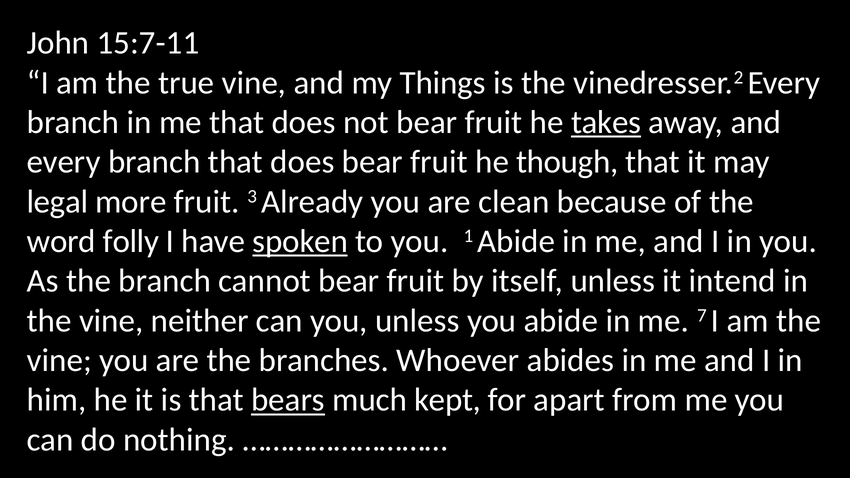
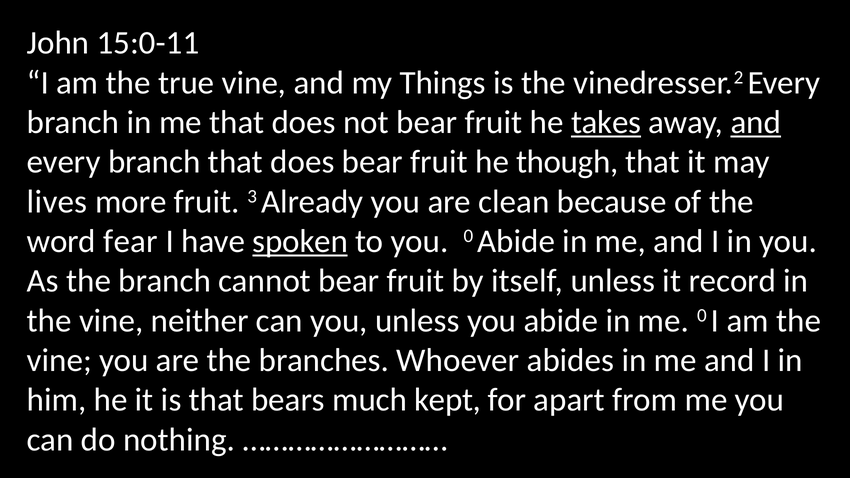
15:7-11: 15:7-11 -> 15:0-11
and at (756, 122) underline: none -> present
legal: legal -> lives
folly: folly -> fear
you 1: 1 -> 0
intend: intend -> record
me 7: 7 -> 0
bears underline: present -> none
